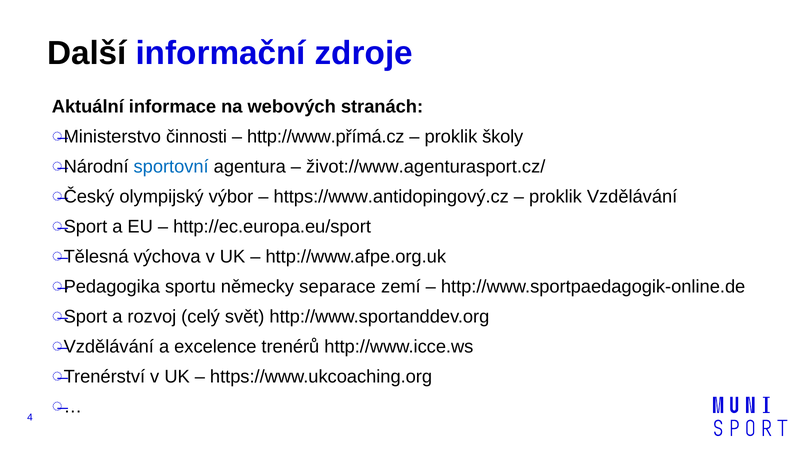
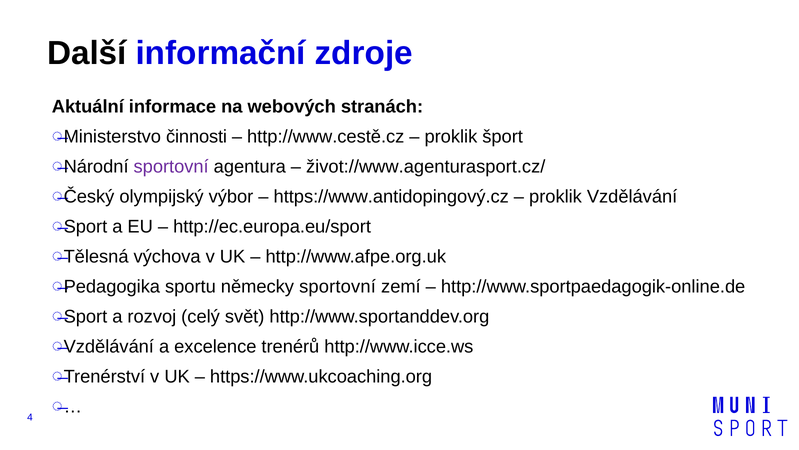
http://www.přímá.cz: http://www.přímá.cz -> http://www.cestě.cz
školy: školy -> šport
sportovní at (171, 167) colour: blue -> purple
německy separace: separace -> sportovní
